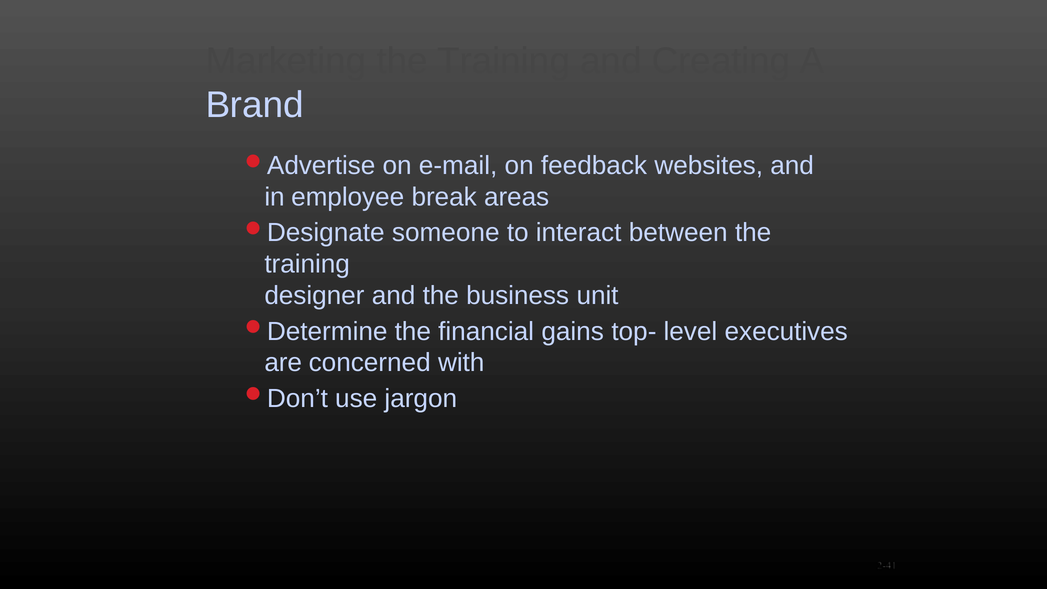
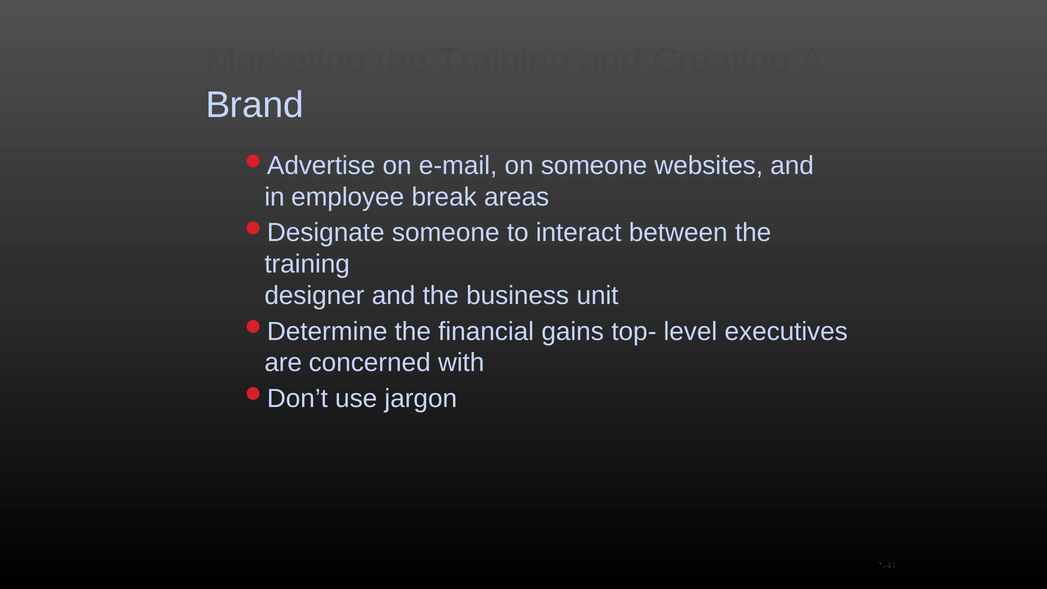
on feedback: feedback -> someone
